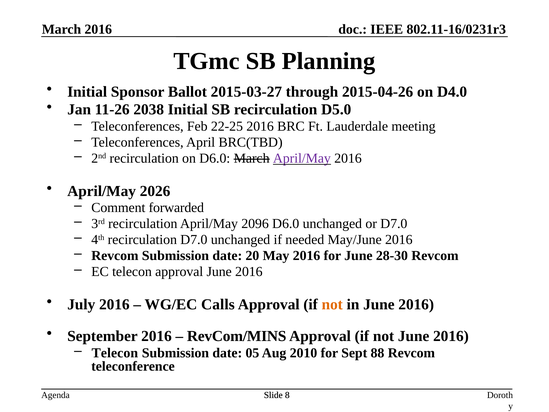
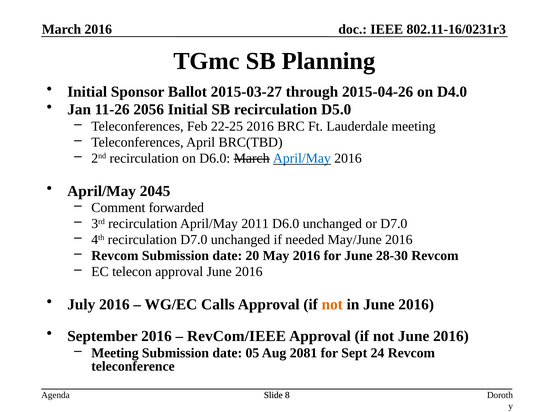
2038: 2038 -> 2056
April/May at (302, 158) colour: purple -> blue
2026: 2026 -> 2045
2096: 2096 -> 2011
RevCom/MINS: RevCom/MINS -> RevCom/IEEE
Telecon at (115, 353): Telecon -> Meeting
2010: 2010 -> 2081
88: 88 -> 24
